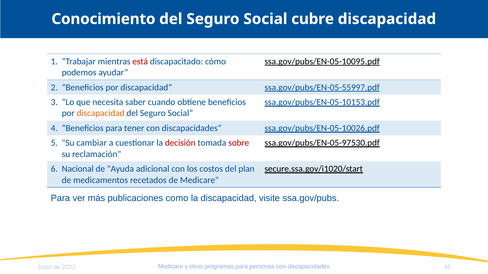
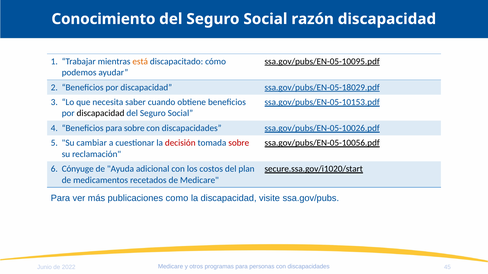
cubre: cubre -> razón
está colour: red -> orange
ssa.gov/pubs/EN-05-55997.pdf: ssa.gov/pubs/EN-05-55997.pdf -> ssa.gov/pubs/EN-05-18029.pdf
discapacidad at (101, 113) colour: orange -> black
para tener: tener -> sobre
ssa.gov/pubs/EN-05-97530.pdf: ssa.gov/pubs/EN-05-97530.pdf -> ssa.gov/pubs/EN-05-10056.pdf
Nacional: Nacional -> Cónyuge
